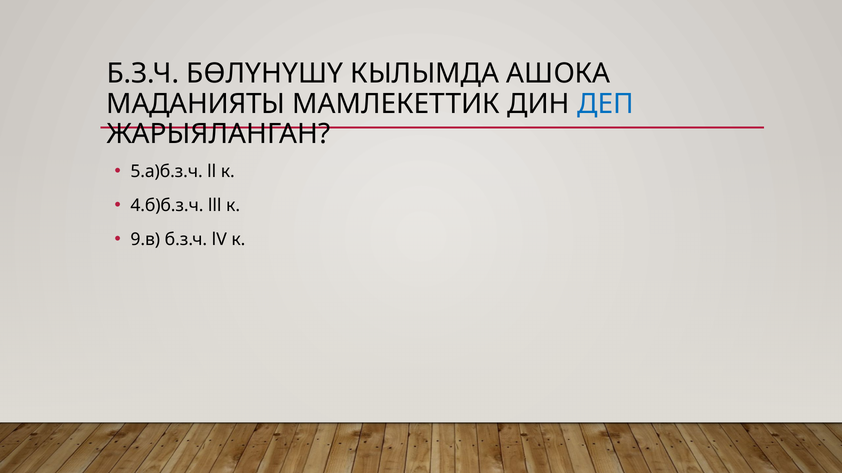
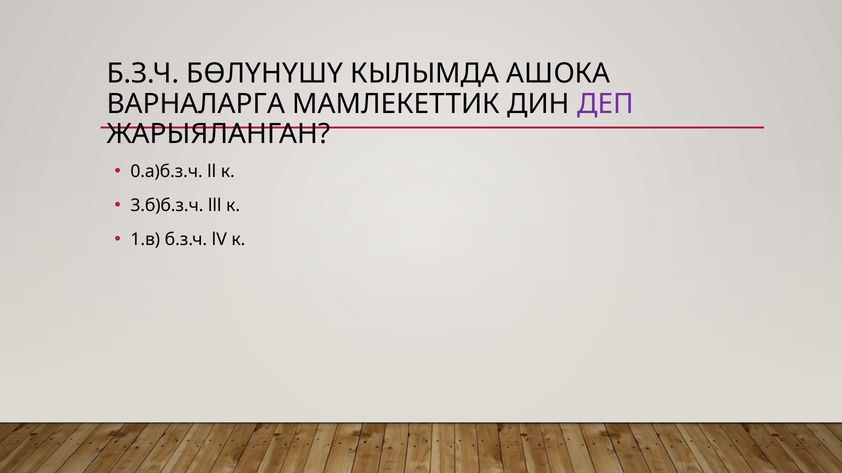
МАДАНИЯТЫ: МАДАНИЯТЫ -> ВАРНАЛАРГА
ДЕП colour: blue -> purple
5.а)б.з.ч: 5.а)б.з.ч -> 0.а)б.з.ч
4.б)б.з.ч: 4.б)б.з.ч -> 3.б)б.з.ч
9.в: 9.в -> 1.в
